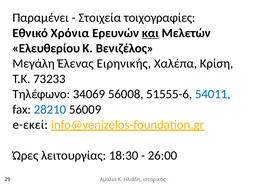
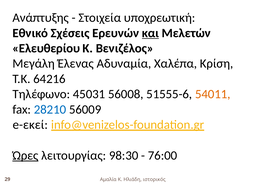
Παραμένει: Παραμένει -> Ανάπτυξης
τοιχογραφίες: τοιχογραφίες -> υποχρεωτική
Χρόνια: Χρόνια -> Σχέσεις
Ειρηνικής: Ειρηνικής -> Αδυναμία
73233: 73233 -> 64216
34069: 34069 -> 45031
54011 colour: blue -> orange
Ώρες underline: none -> present
18:30: 18:30 -> 98:30
26:00: 26:00 -> 76:00
